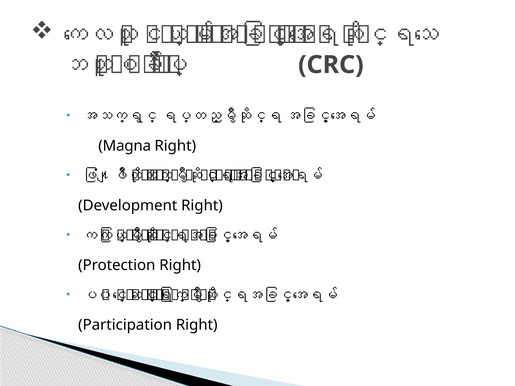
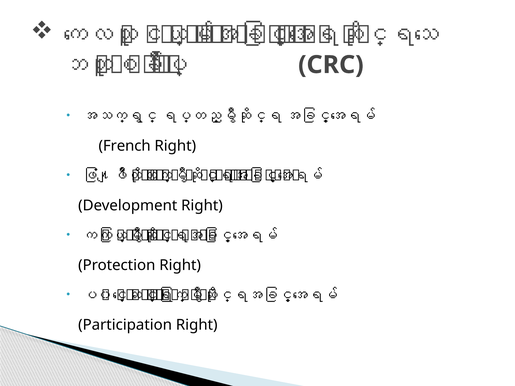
Magna: Magna -> French
